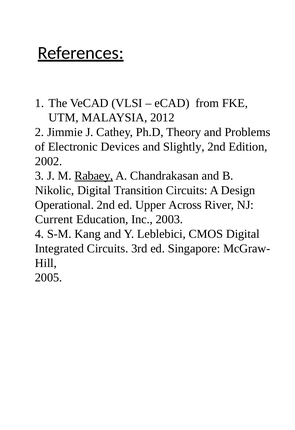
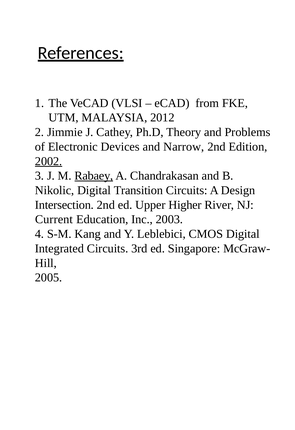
Slightly: Slightly -> Narrow
2002 underline: none -> present
Operational: Operational -> Intersection
Across: Across -> Higher
